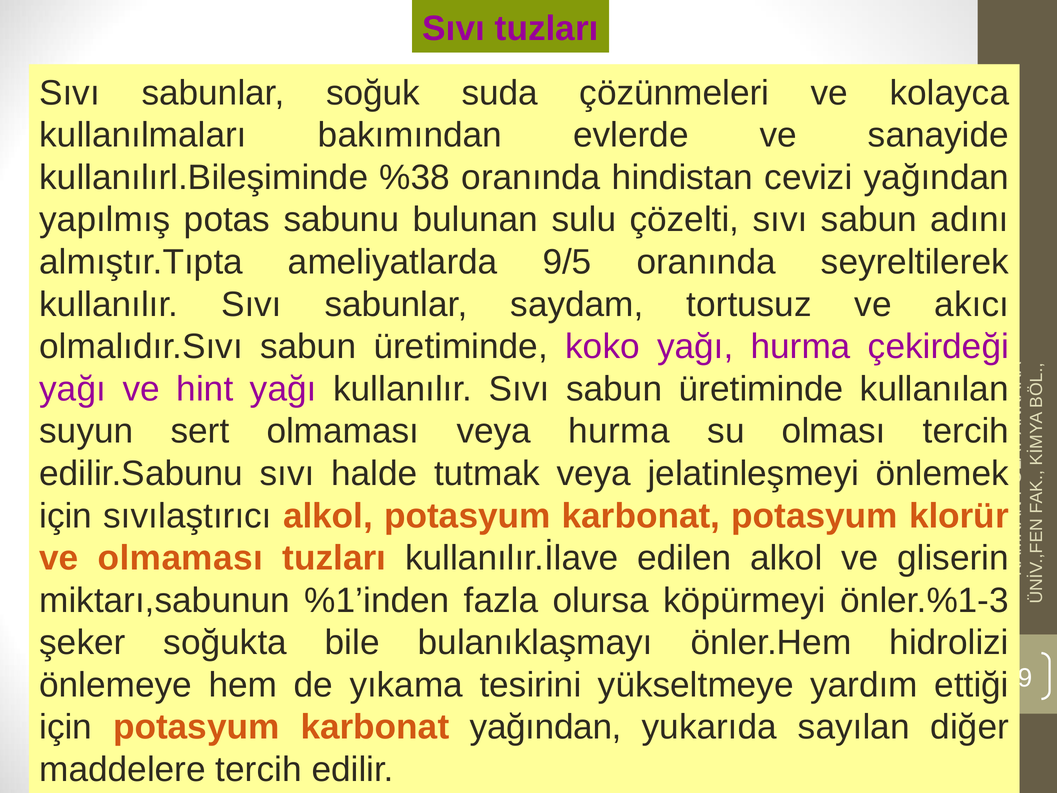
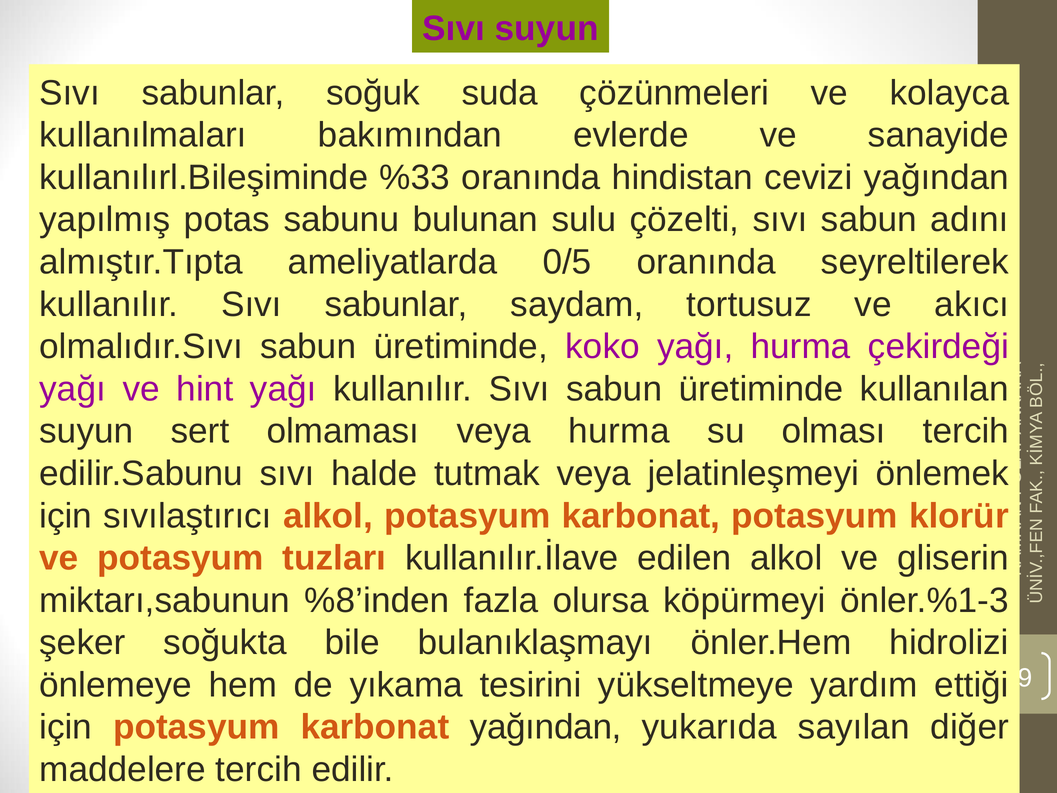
Sıvı tuzları: tuzları -> suyun
%38: %38 -> %33
9/5: 9/5 -> 0/5
ve olmaması: olmaması -> potasyum
%1’inden: %1’inden -> %8’inden
